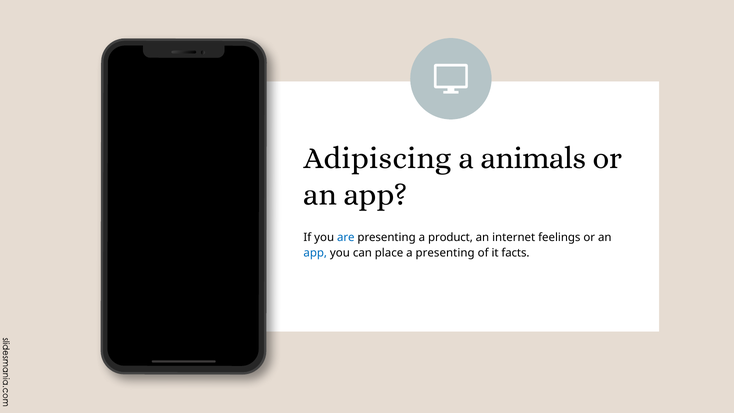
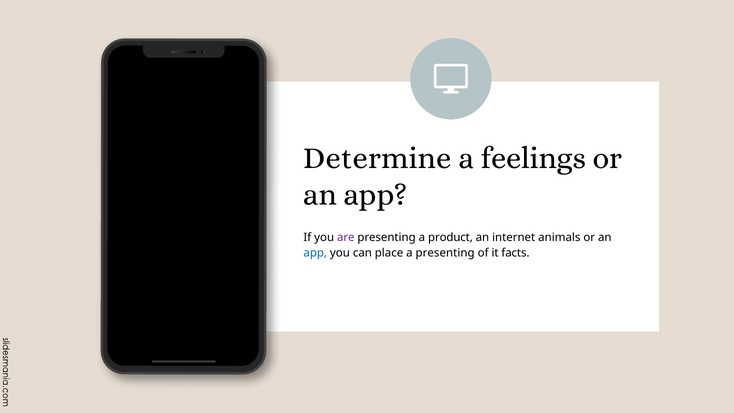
Adipiscing: Adipiscing -> Determine
animals: animals -> feelings
are colour: blue -> purple
feelings: feelings -> animals
